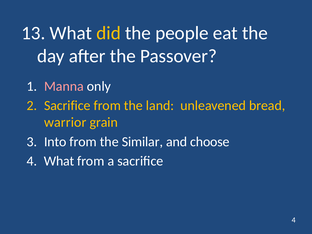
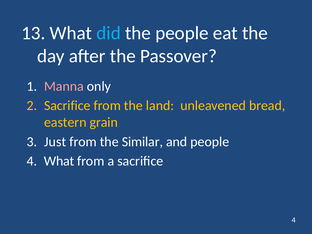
did colour: yellow -> light blue
warrior: warrior -> eastern
Into: Into -> Just
and choose: choose -> people
